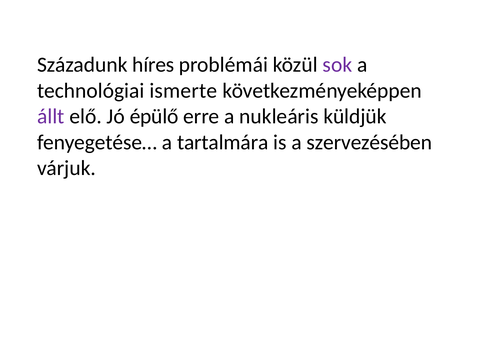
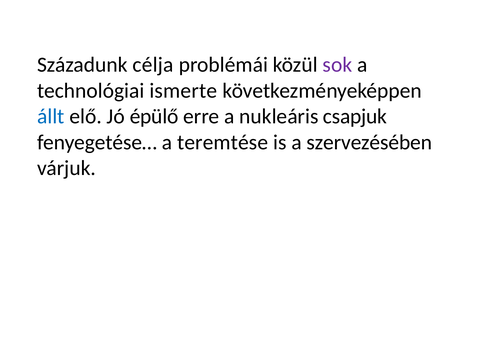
híres: híres -> célja
állt colour: purple -> blue
küldjük: küldjük -> csapjuk
tartalmára: tartalmára -> teremtése
